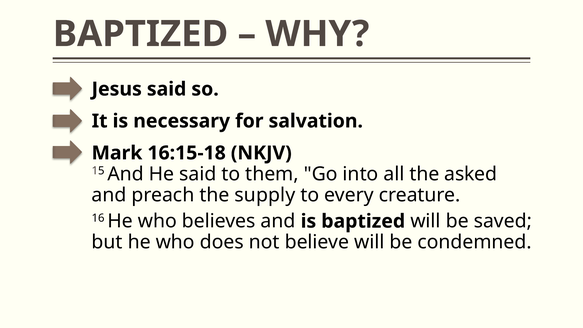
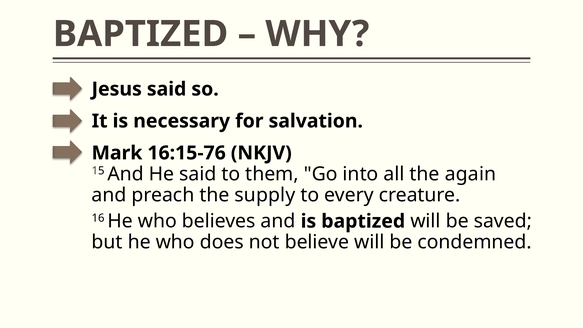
16:15-18: 16:15-18 -> 16:15-76
asked: asked -> again
